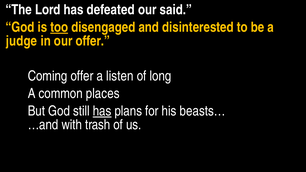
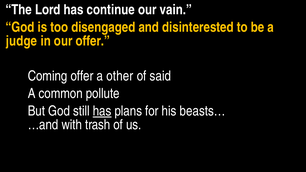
defeated: defeated -> continue
said: said -> vain
too underline: present -> none
listen: listen -> other
long: long -> said
places: places -> pollute
